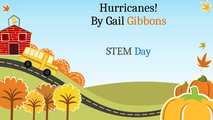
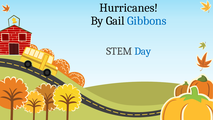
Gibbons colour: orange -> blue
